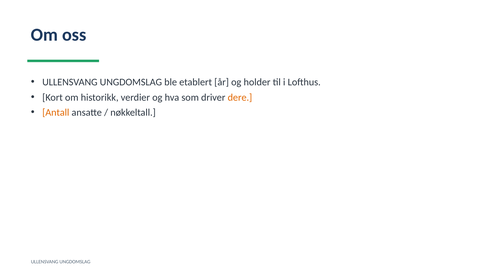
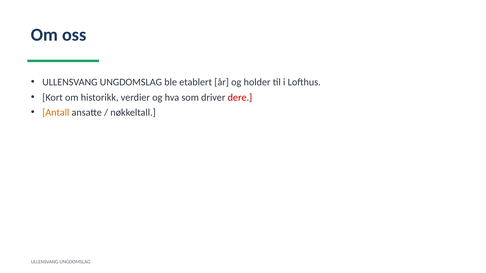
dere colour: orange -> red
